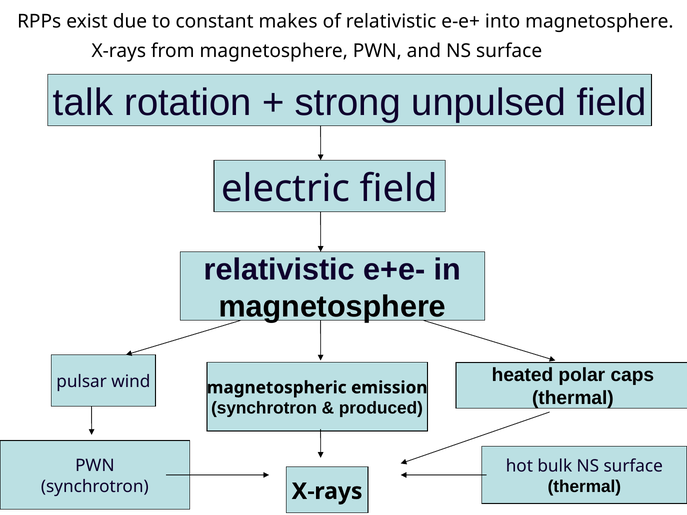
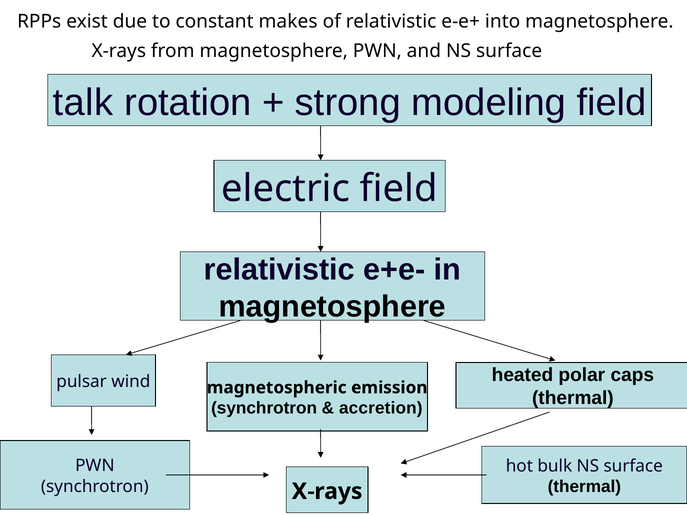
unpulsed: unpulsed -> modeling
produced: produced -> accretion
